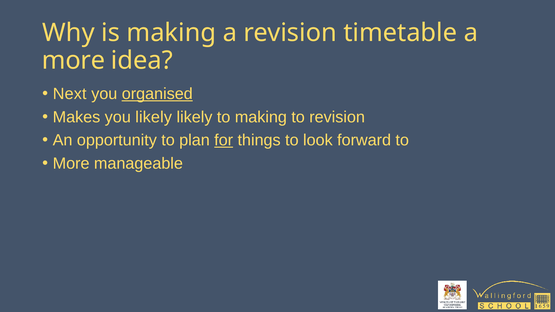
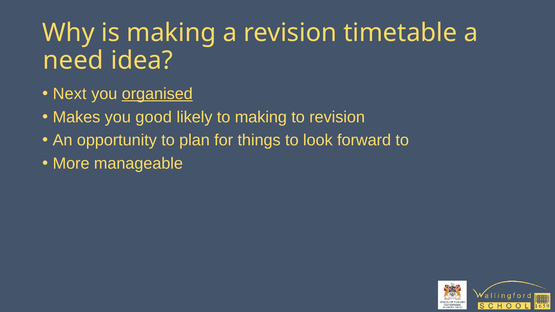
more at (73, 60): more -> need
you likely: likely -> good
for underline: present -> none
